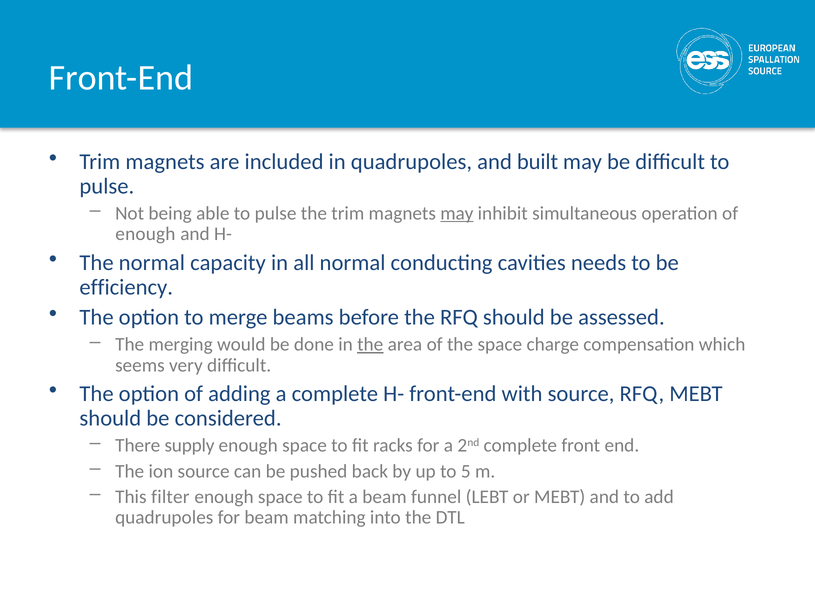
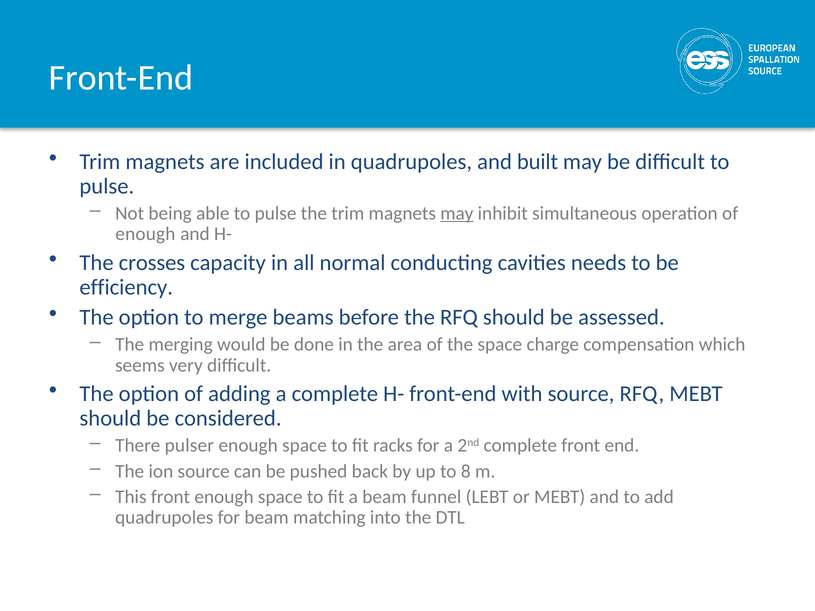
The normal: normal -> crosses
the at (370, 345) underline: present -> none
supply: supply -> pulser
5: 5 -> 8
This filter: filter -> front
